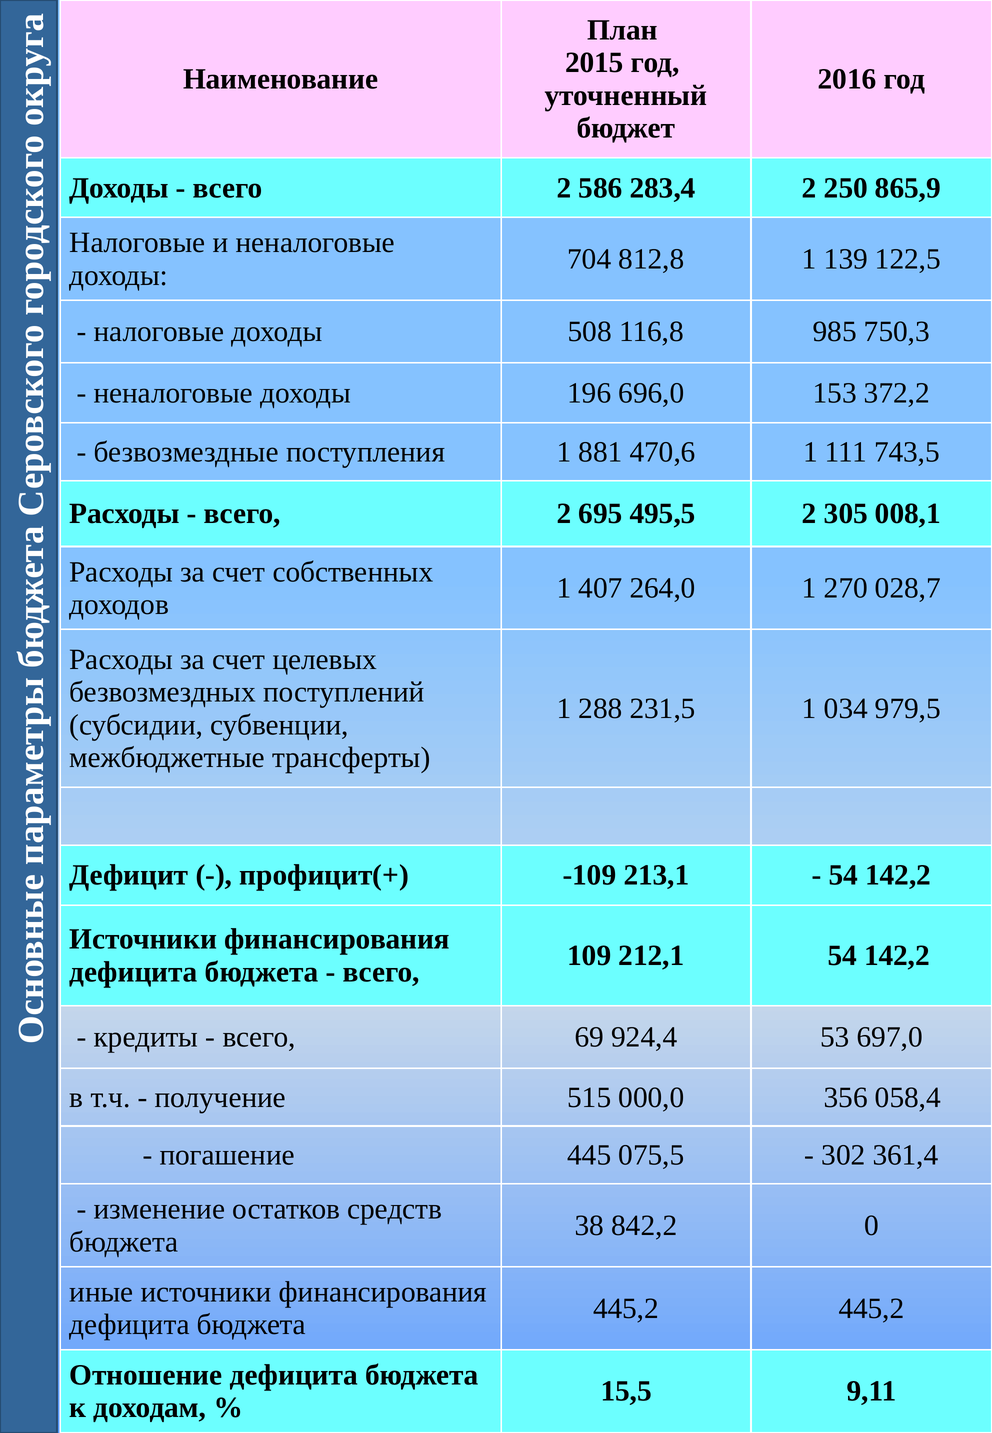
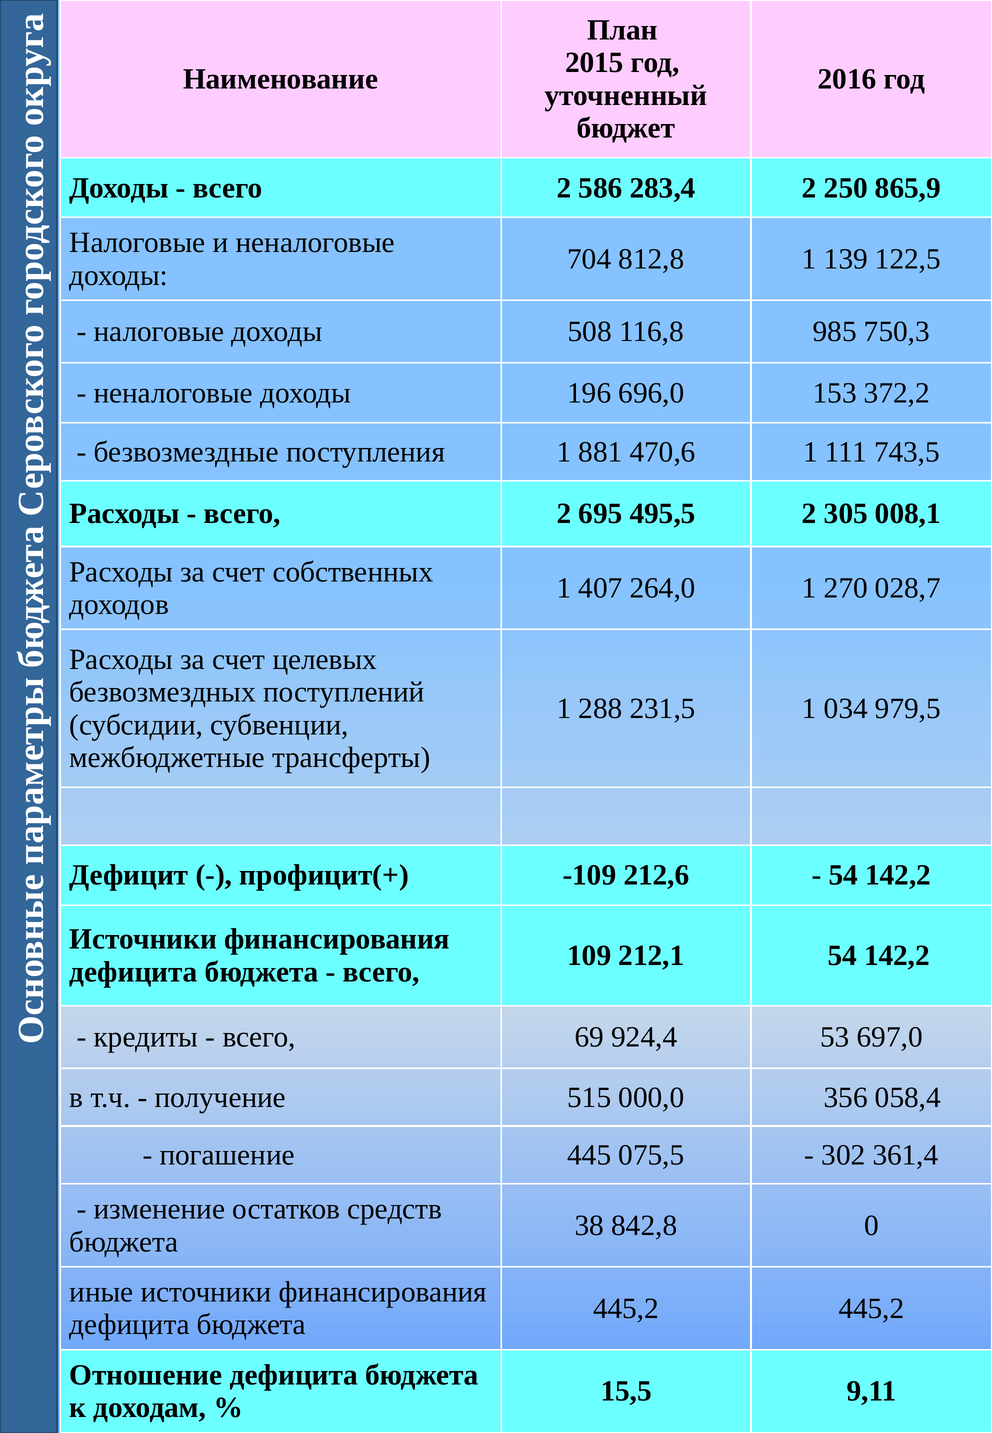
213,1: 213,1 -> 212,6
842,2: 842,2 -> 842,8
